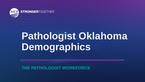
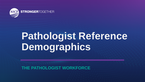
Oklahoma: Oklahoma -> Reference
